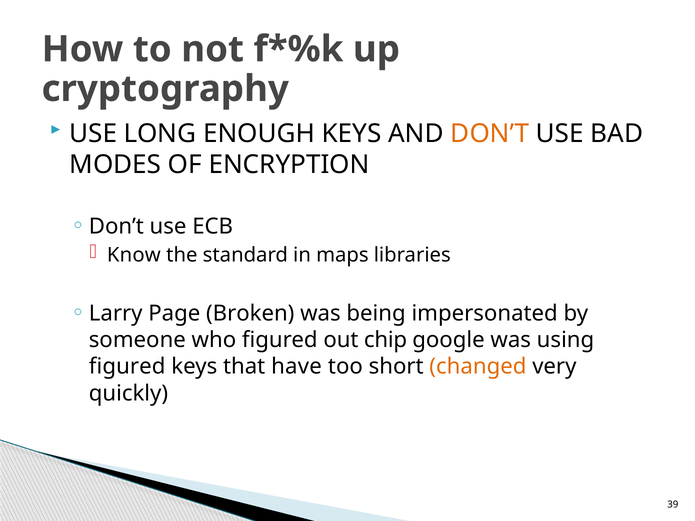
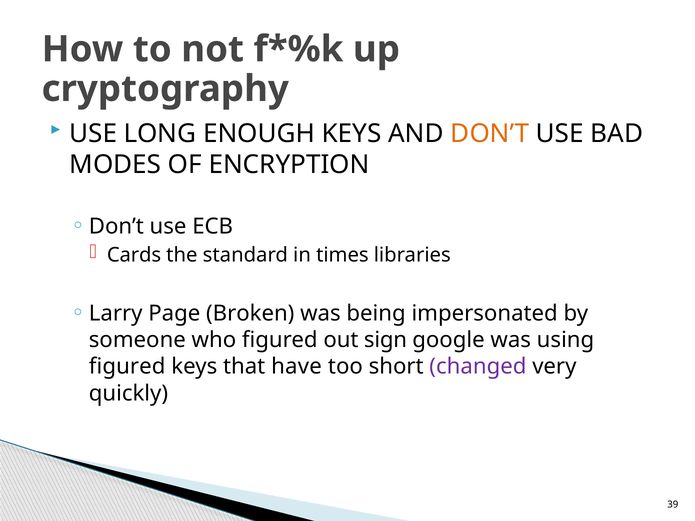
Know: Know -> Cards
maps: maps -> times
chip: chip -> sign
changed colour: orange -> purple
